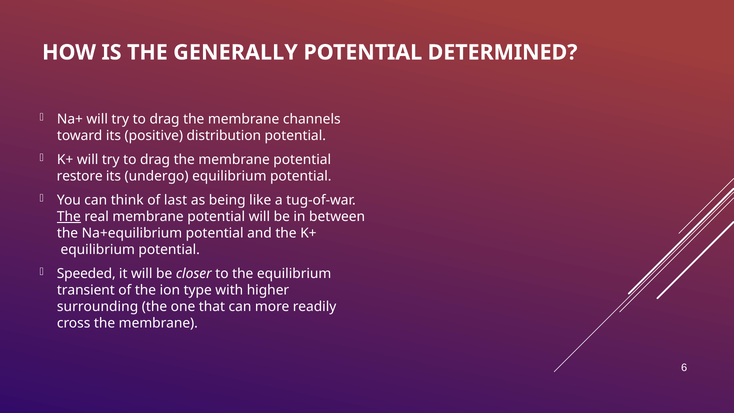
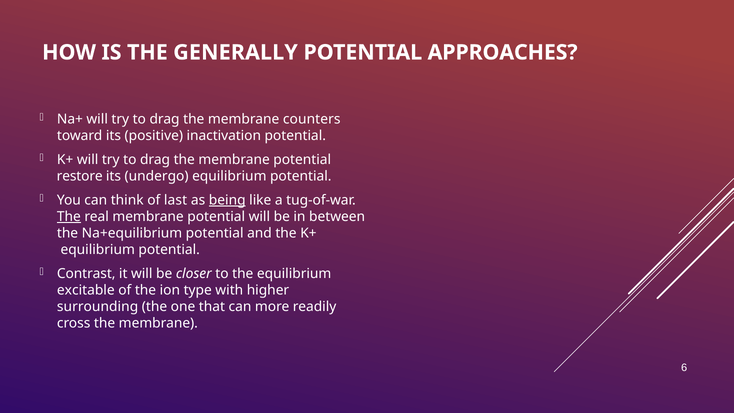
DETERMINED: DETERMINED -> APPROACHES
channels: channels -> counters
distribution: distribution -> inactivation
being underline: none -> present
Speeded: Speeded -> Contrast
transient: transient -> excitable
